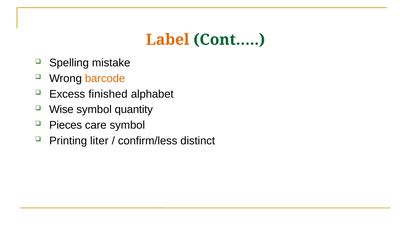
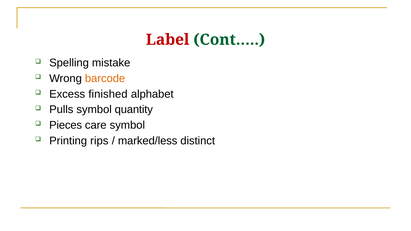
Label colour: orange -> red
Wise: Wise -> Pulls
liter: liter -> rips
confirm/less: confirm/less -> marked/less
